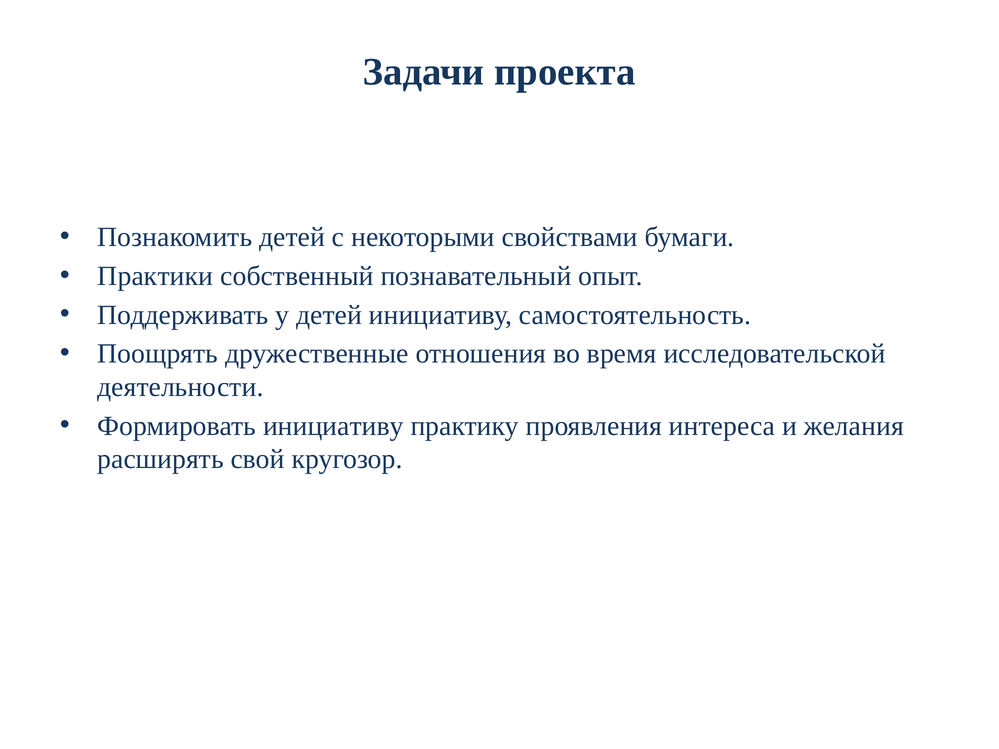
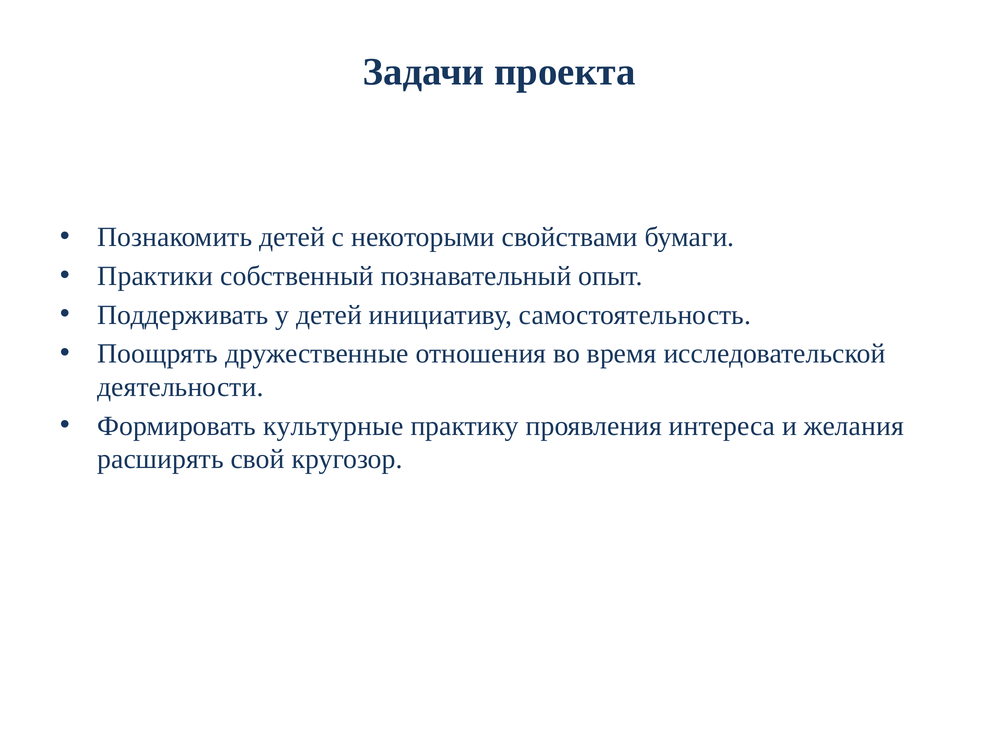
Формировать инициативу: инициативу -> культурные
